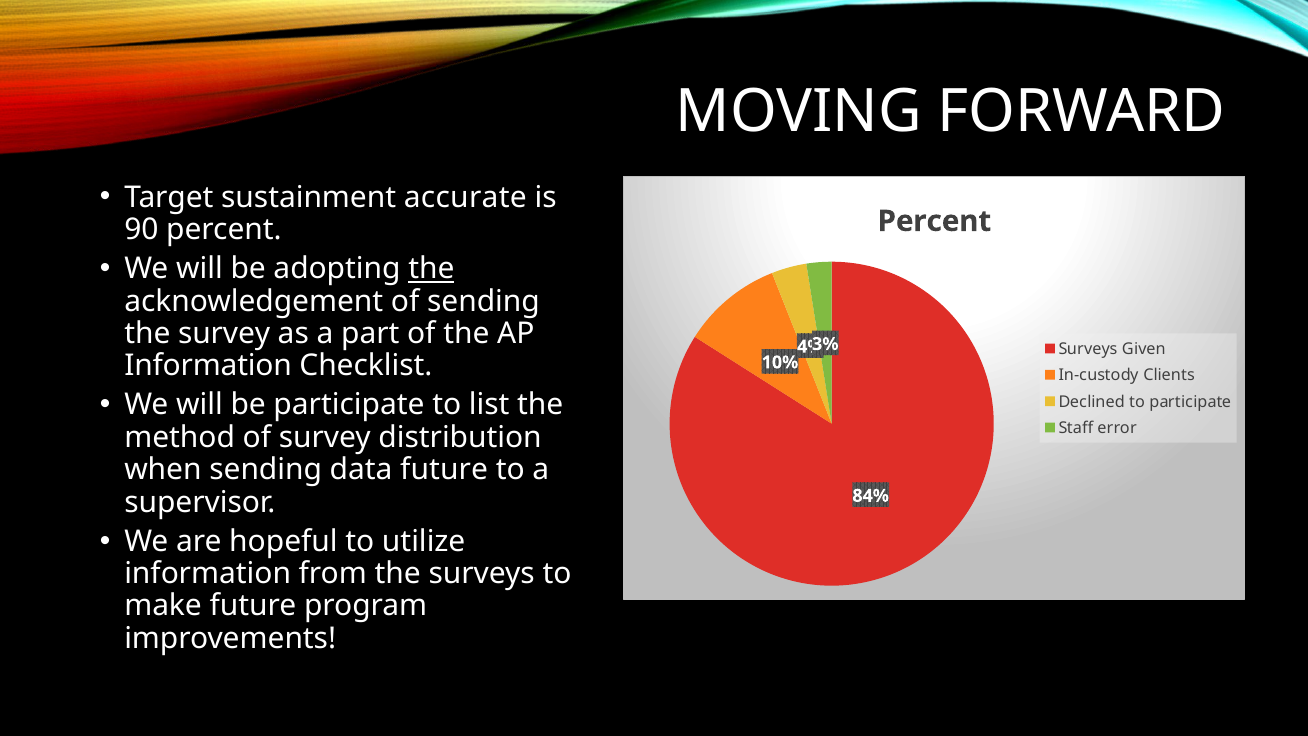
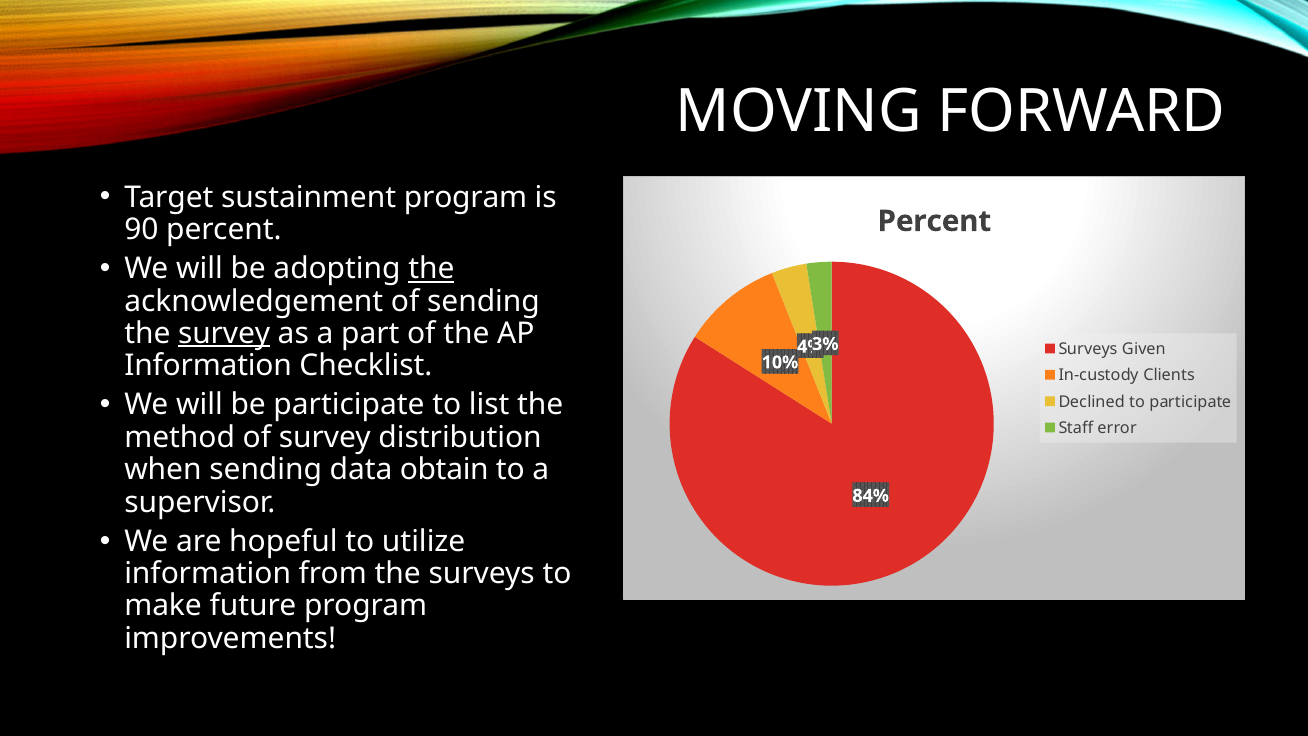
sustainment accurate: accurate -> program
survey at (224, 333) underline: none -> present
data future: future -> obtain
